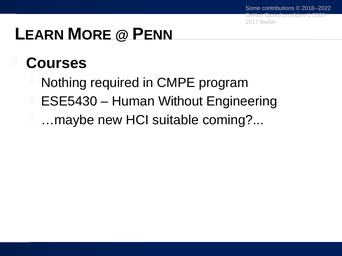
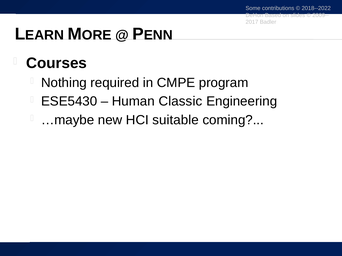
Without: Without -> Classic
